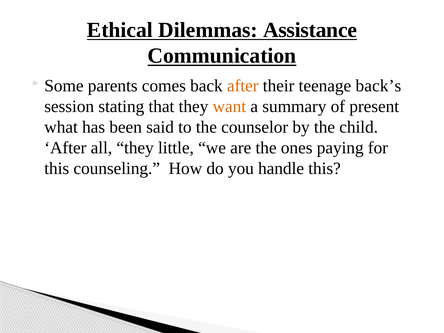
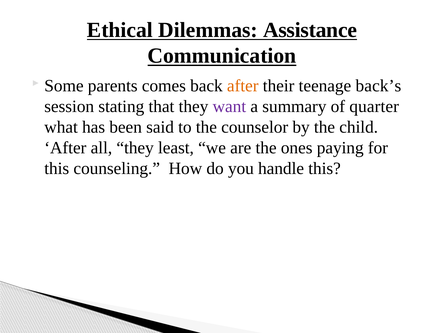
want colour: orange -> purple
present: present -> quarter
little: little -> least
